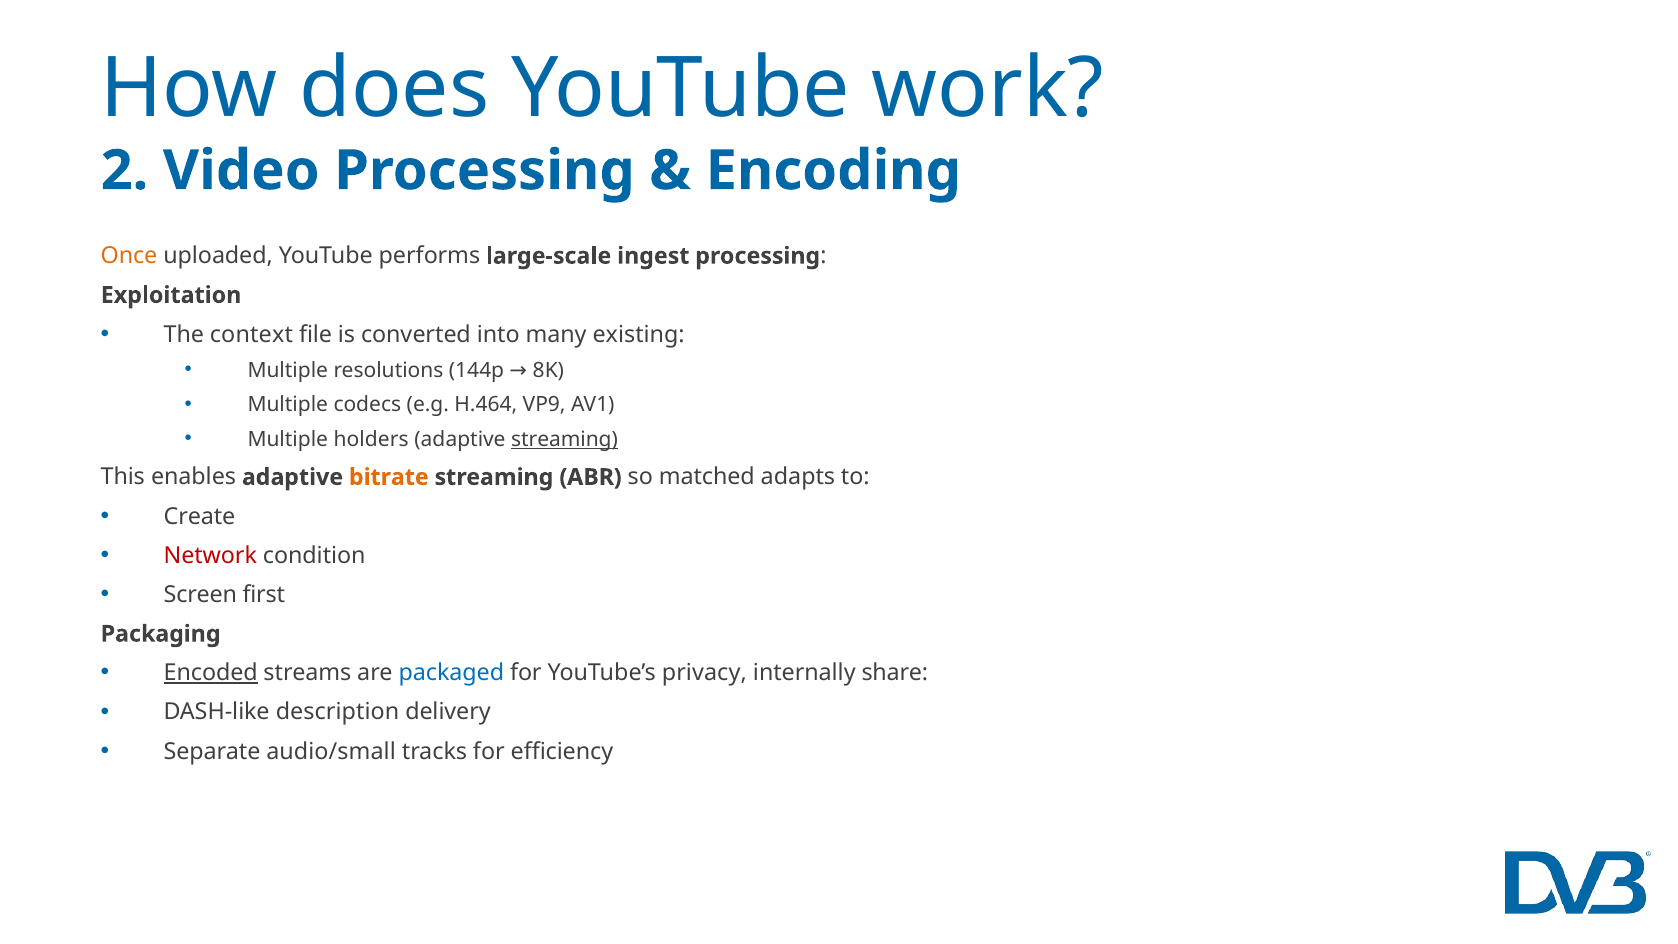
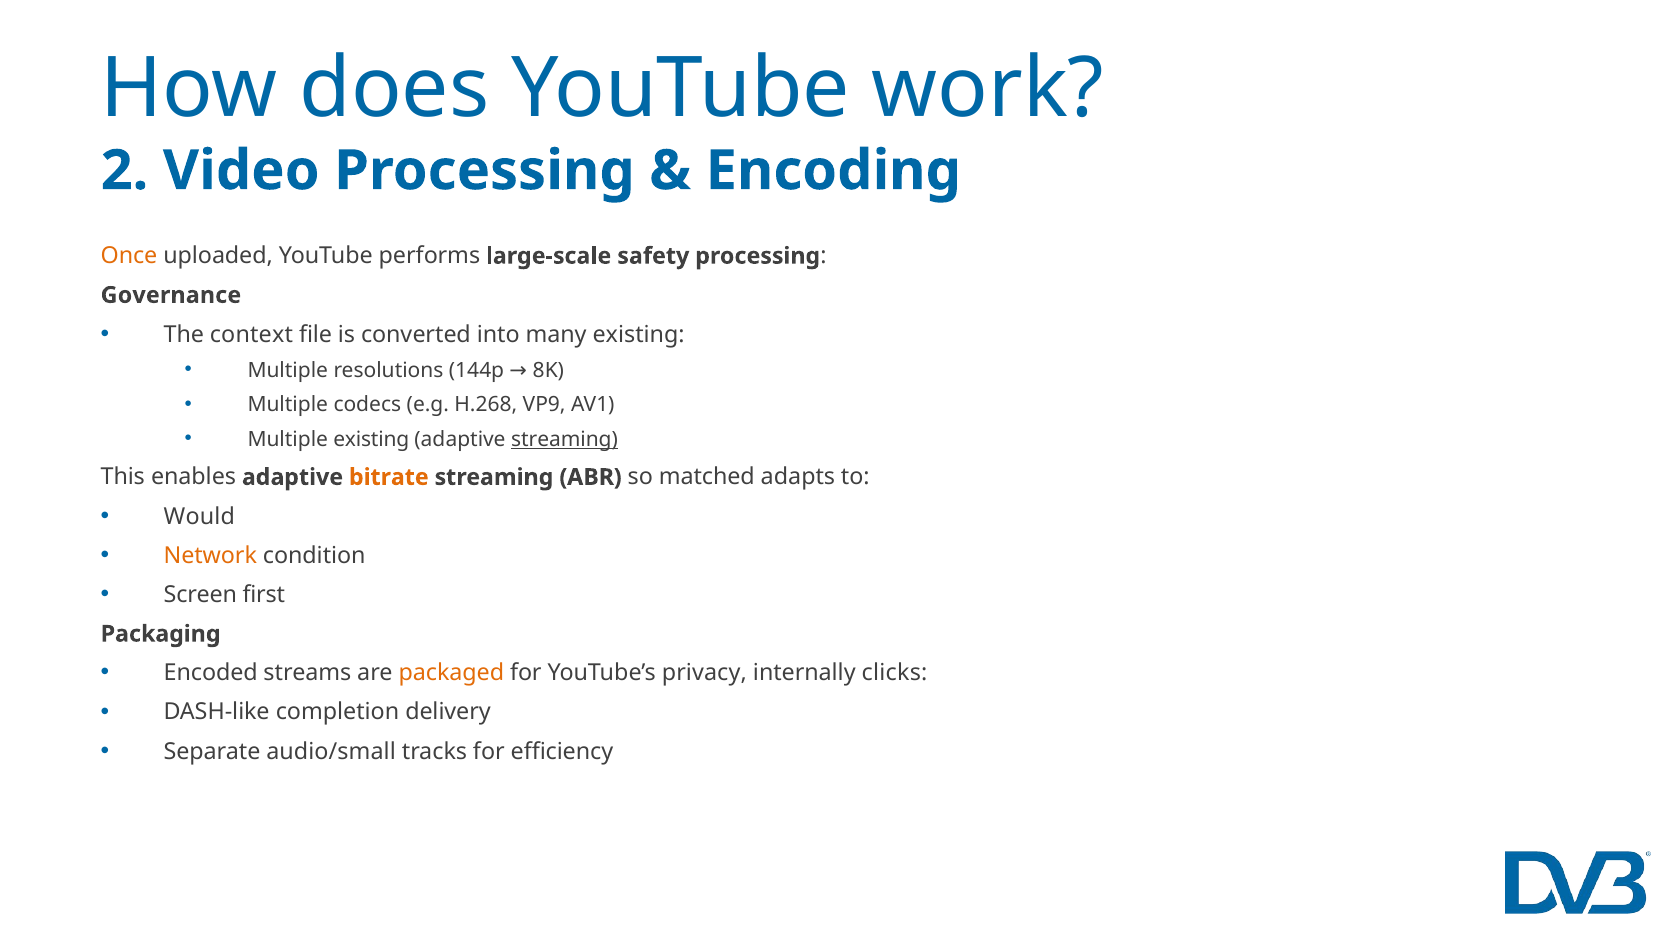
ingest: ingest -> safety
Exploitation: Exploitation -> Governance
H.464: H.464 -> H.268
Multiple holders: holders -> existing
Create: Create -> Would
Network colour: red -> orange
Encoded underline: present -> none
packaged colour: blue -> orange
share: share -> clicks
description: description -> completion
